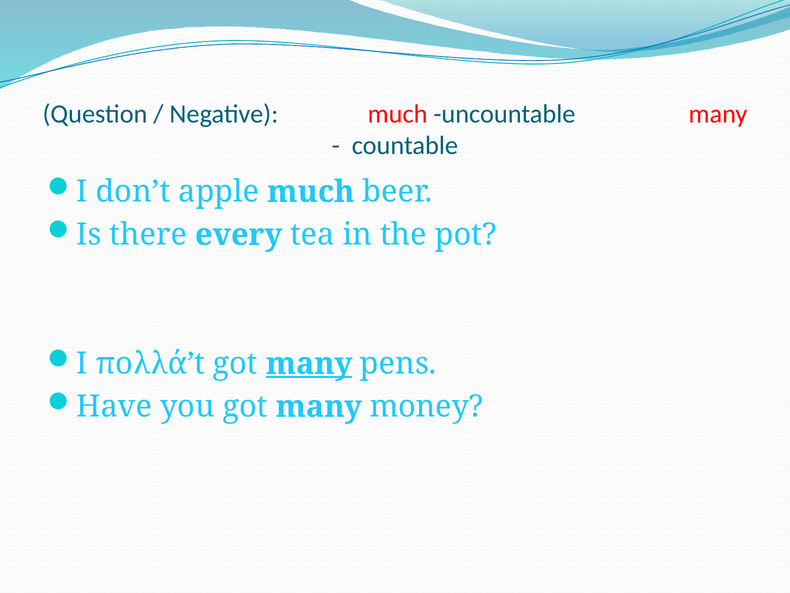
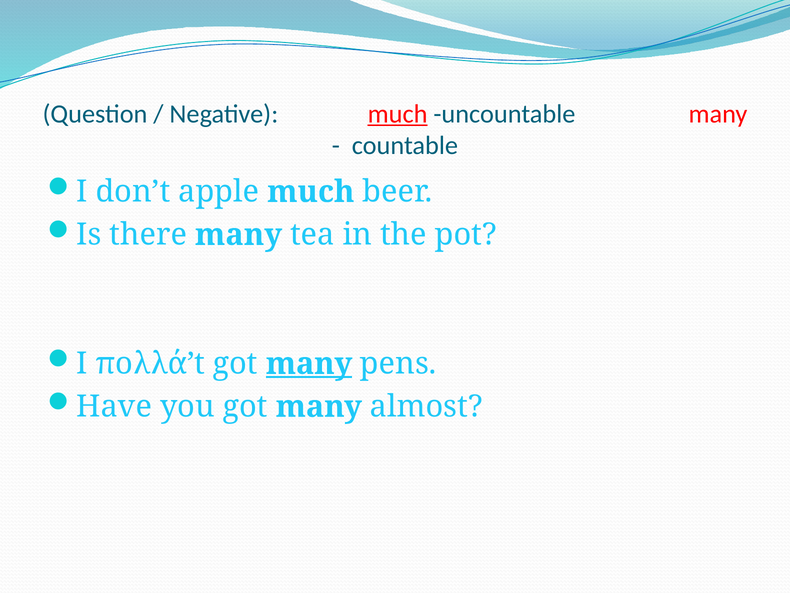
much at (398, 114) underline: none -> present
there every: every -> many
money: money -> almost
